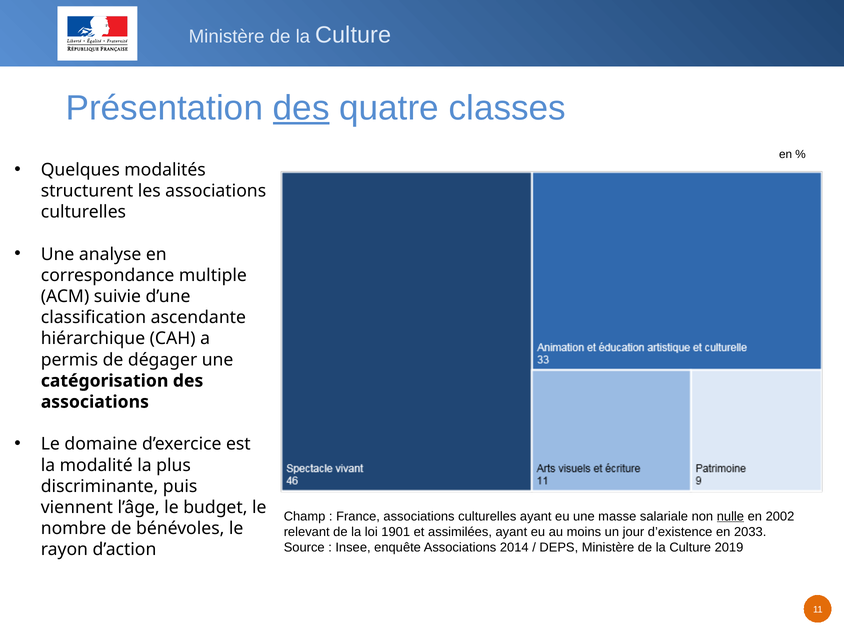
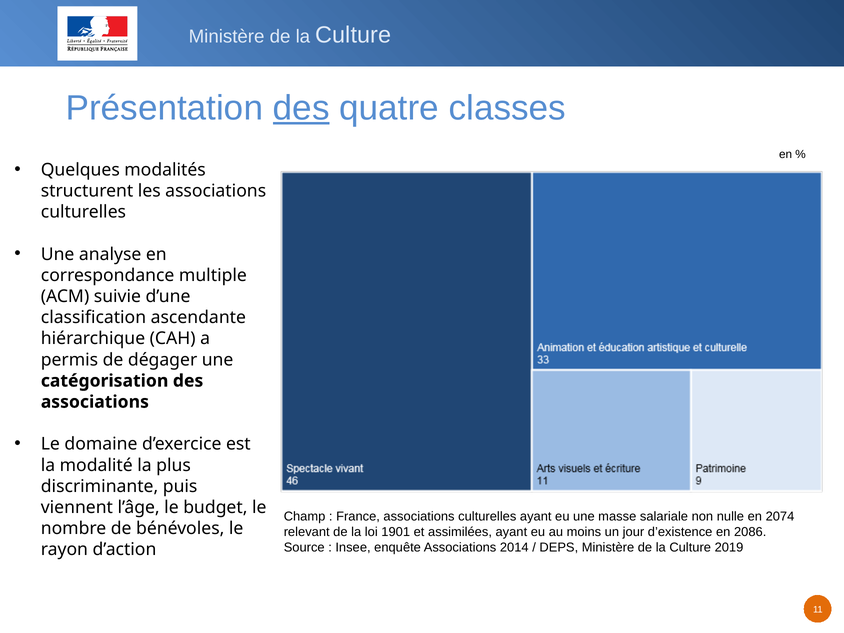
nulle underline: present -> none
2002: 2002 -> 2074
2033: 2033 -> 2086
